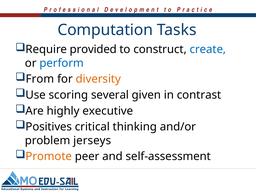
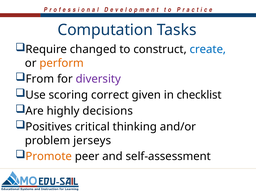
provided: provided -> changed
perform colour: blue -> orange
diversity colour: orange -> purple
several: several -> correct
contrast: contrast -> checklist
executive: executive -> decisions
